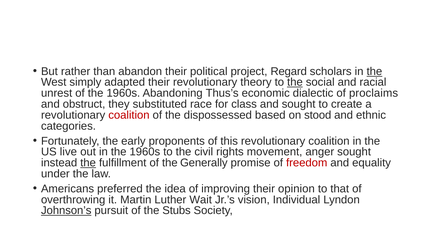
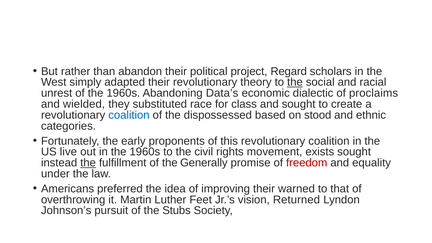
the at (374, 71) underline: present -> none
Thus’s: Thus’s -> Data’s
obstruct: obstruct -> wielded
coalition at (129, 115) colour: red -> blue
anger: anger -> exists
opinion: opinion -> warned
Wait: Wait -> Feet
Individual: Individual -> Returned
Johnson’s underline: present -> none
